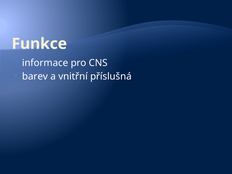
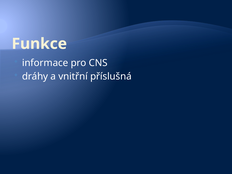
barev: barev -> dráhy
